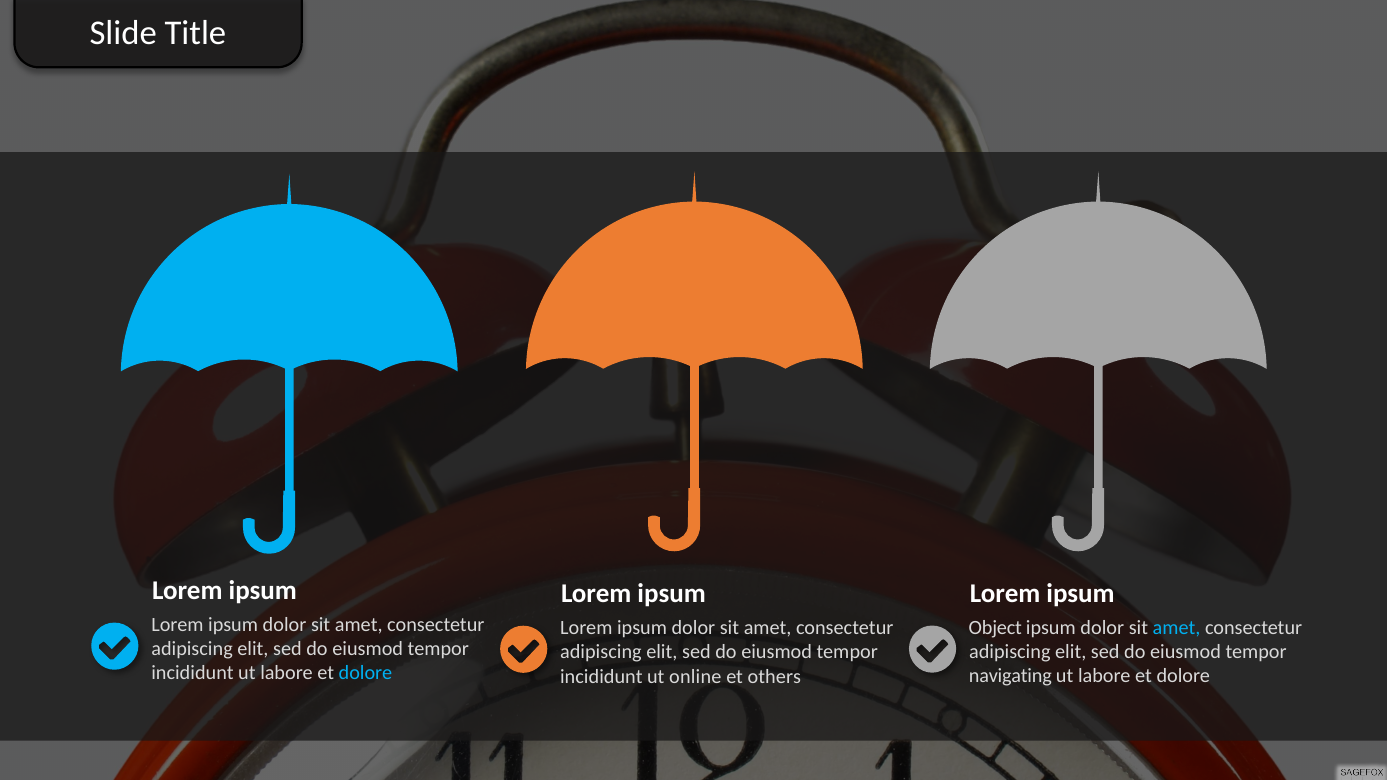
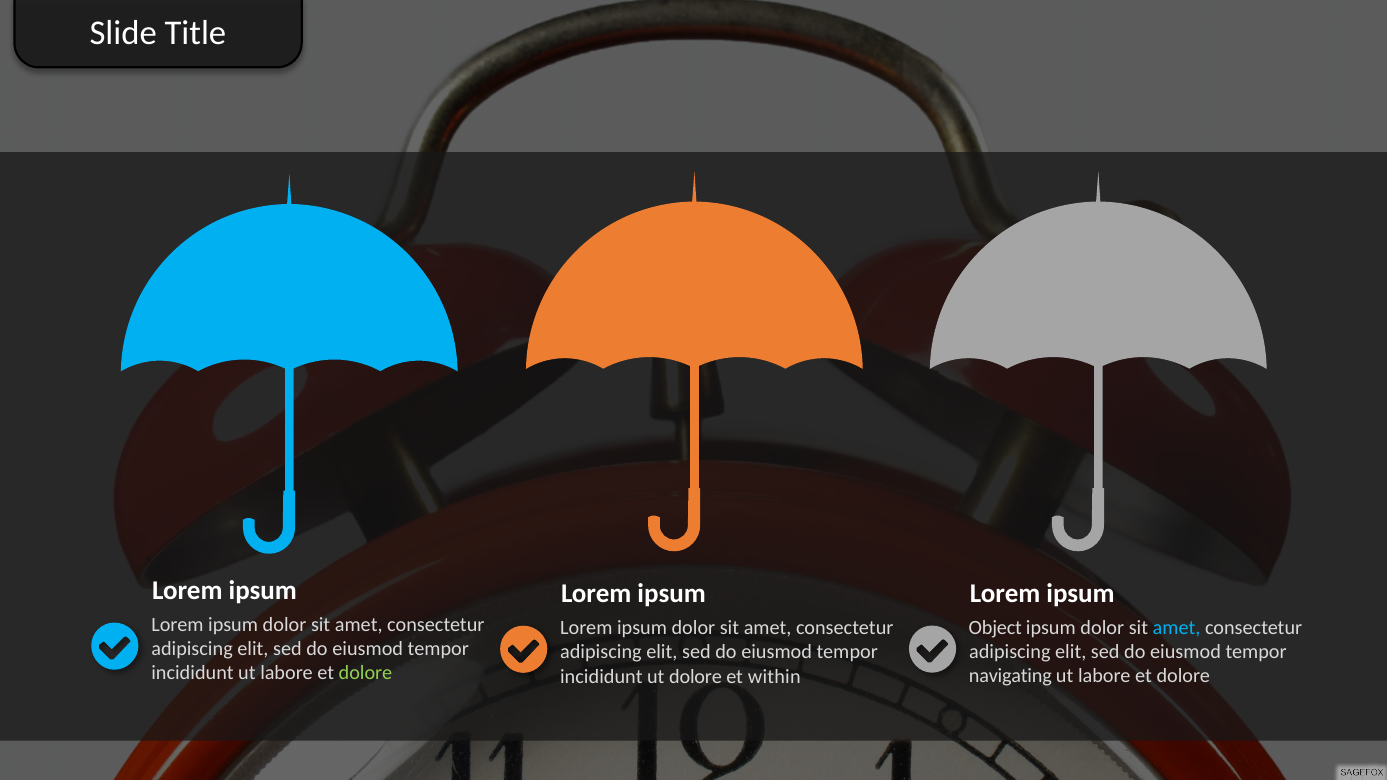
dolore at (366, 673) colour: light blue -> light green
ut online: online -> dolore
others: others -> within
